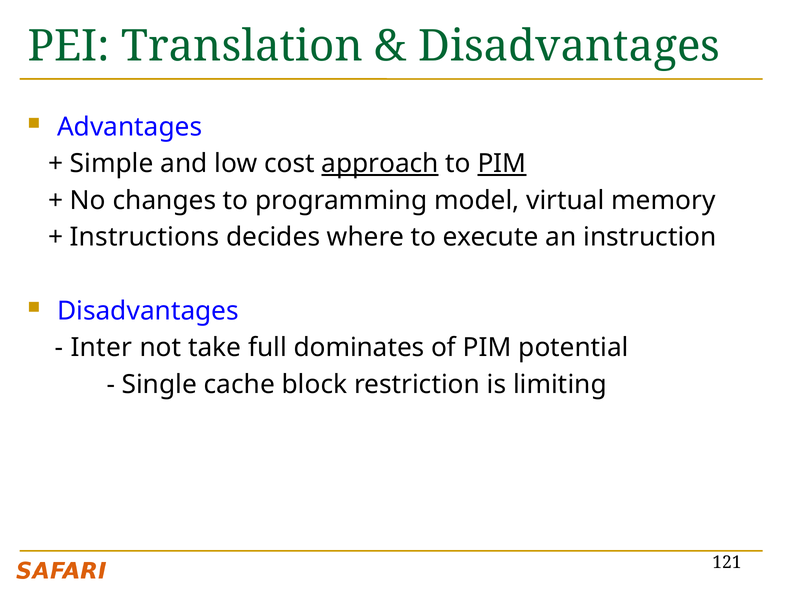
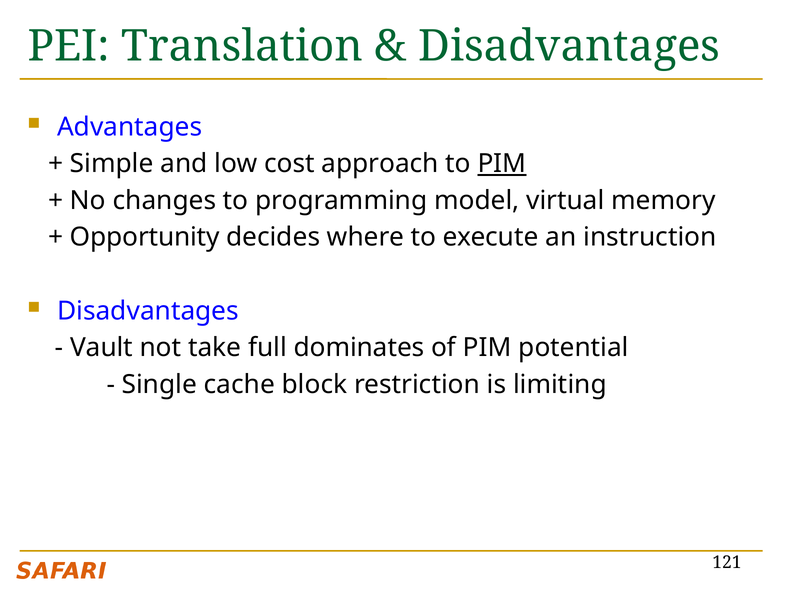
approach underline: present -> none
Instructions: Instructions -> Opportunity
Inter: Inter -> Vault
